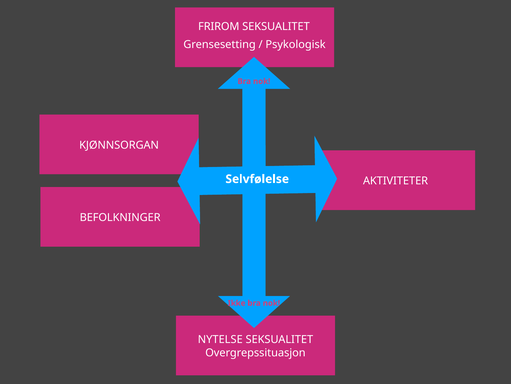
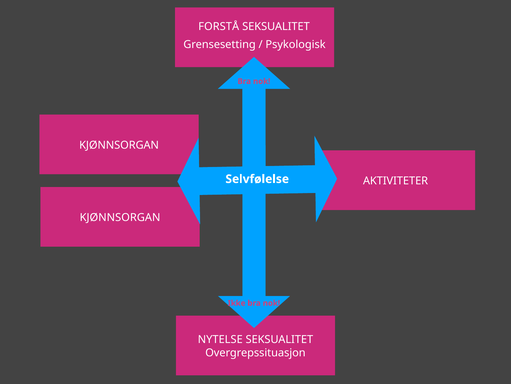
FRIROM: FRIROM -> FORSTÅ
BEFOLKNINGER at (120, 217): BEFOLKNINGER -> KJØNNSORGAN
